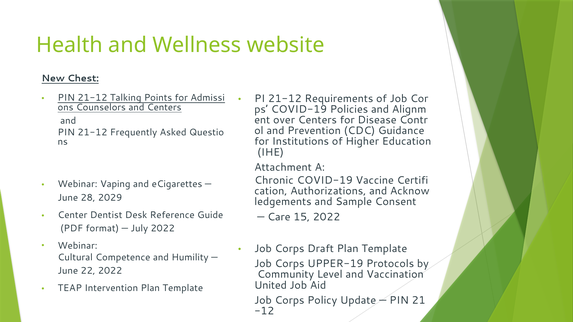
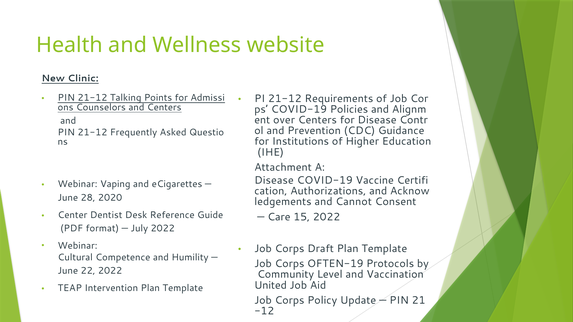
Chest: Chest -> Clinic
Chronic at (274, 180): Chronic -> Disease
2029: 2029 -> 2020
and Sample: Sample -> Cannot
UPPER-19: UPPER-19 -> OFTEN-19
